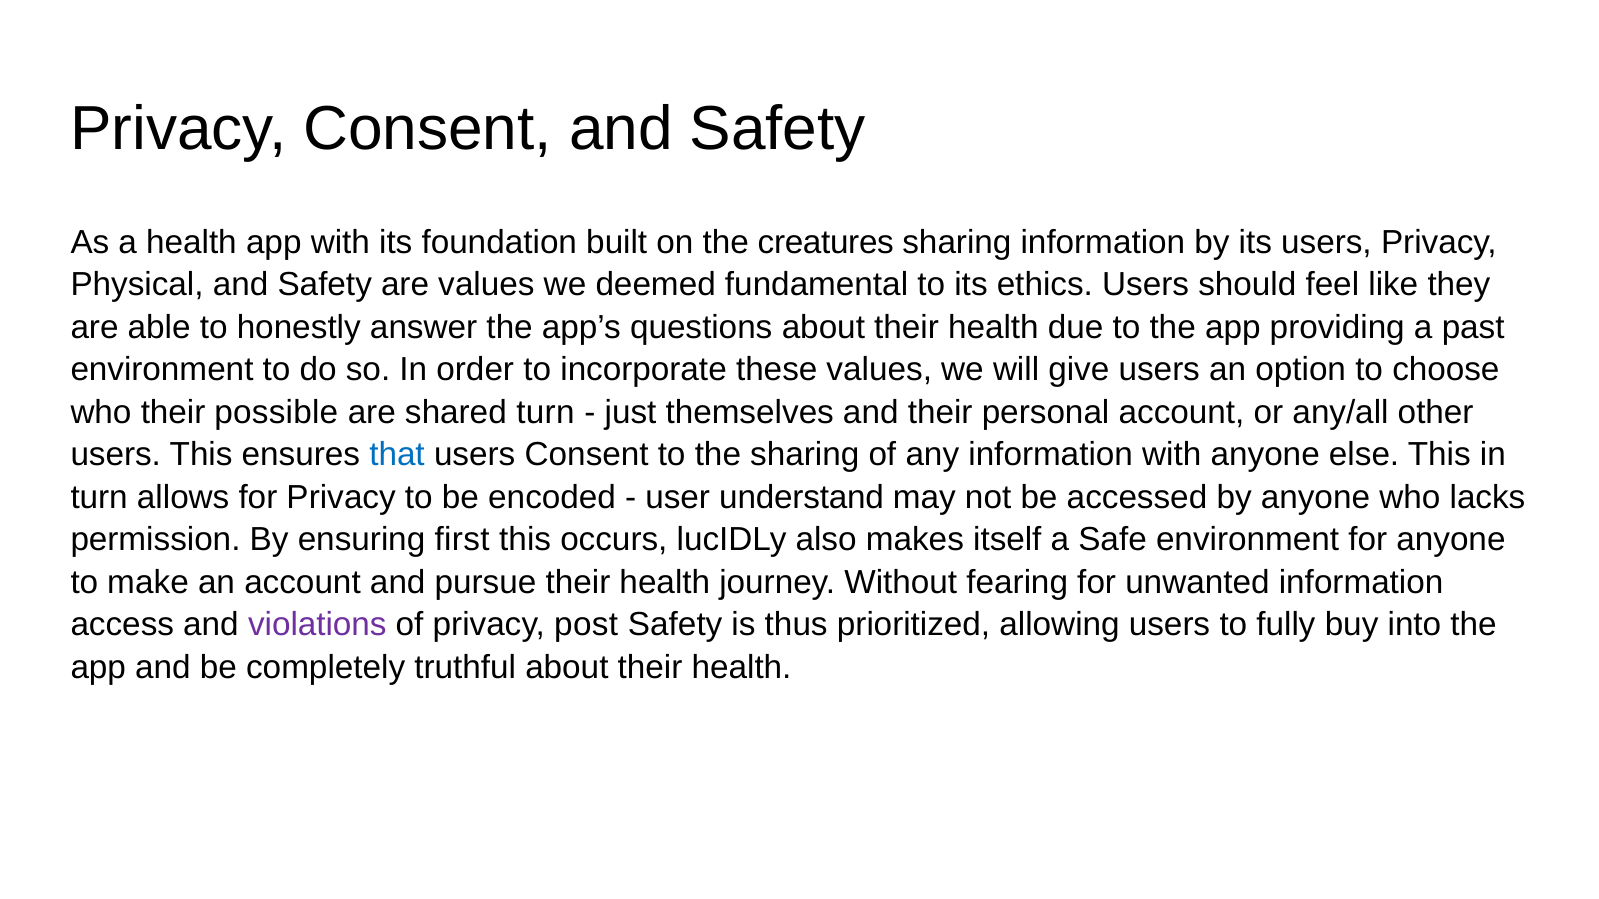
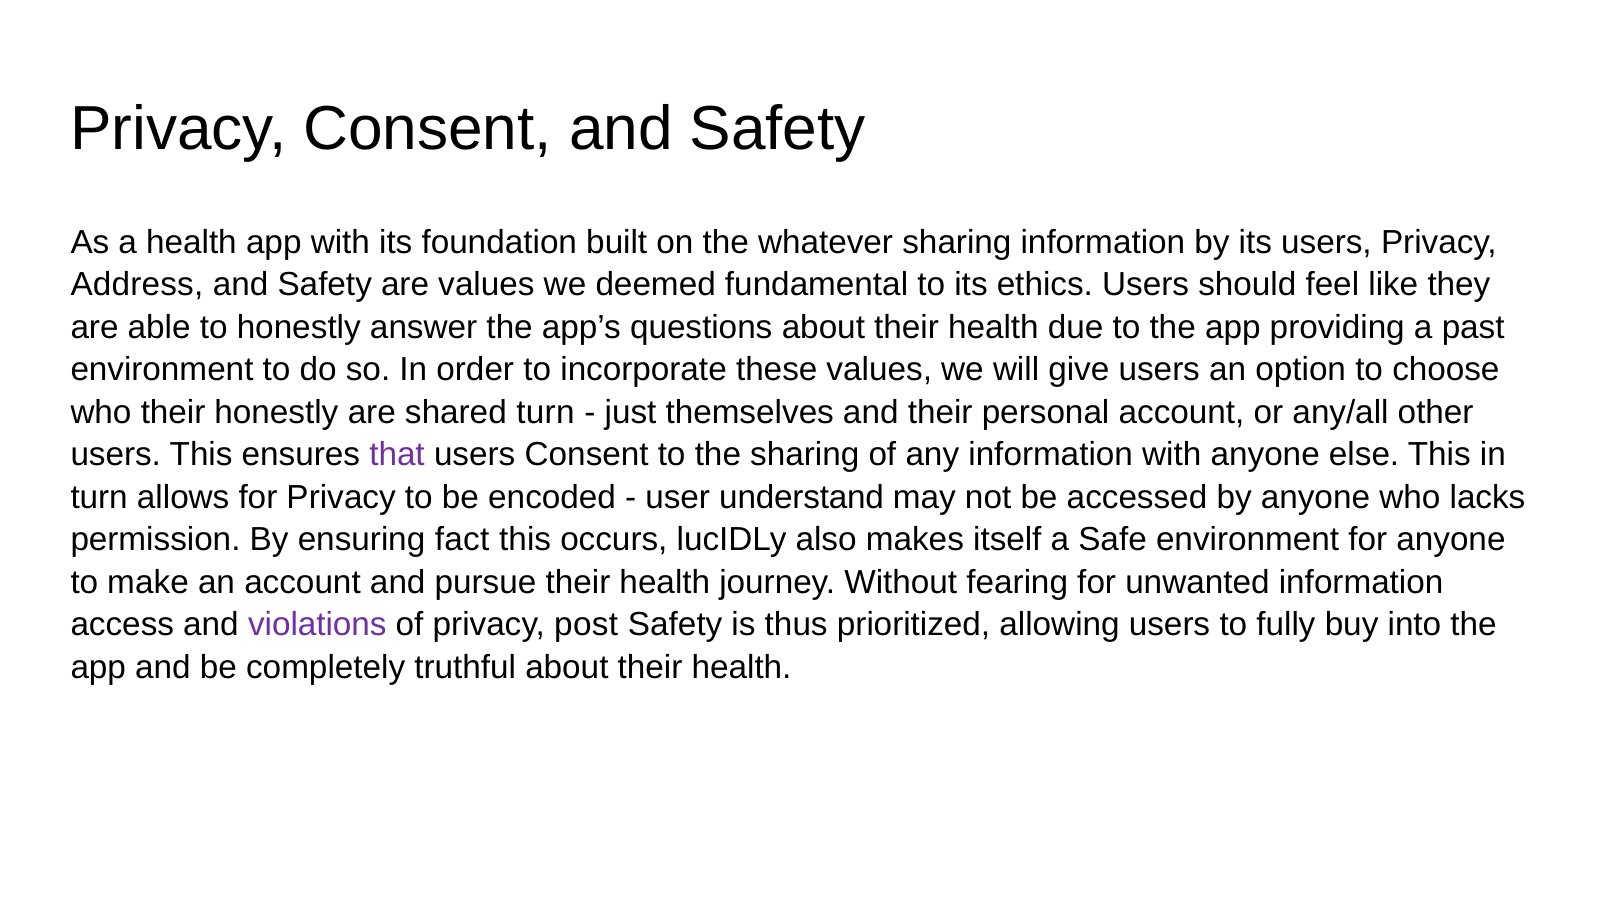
creatures: creatures -> whatever
Physical: Physical -> Address
their possible: possible -> honestly
that colour: blue -> purple
first: first -> fact
